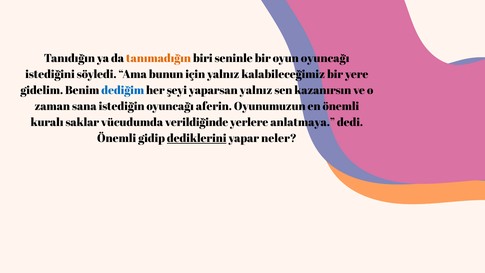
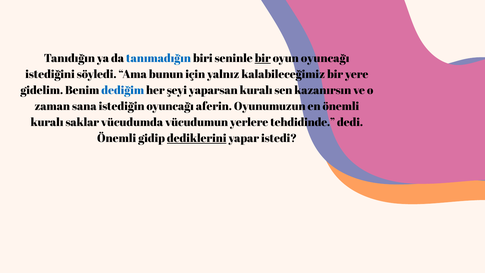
tanımadığın colour: orange -> blue
bir at (263, 58) underline: none -> present
yaparsan yalnız: yalnız -> kuralı
verildiğinde: verildiğinde -> vücudumun
anlatmaya: anlatmaya -> tehdidinde
neler: neler -> istedi
